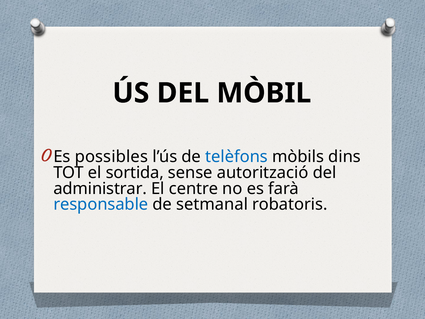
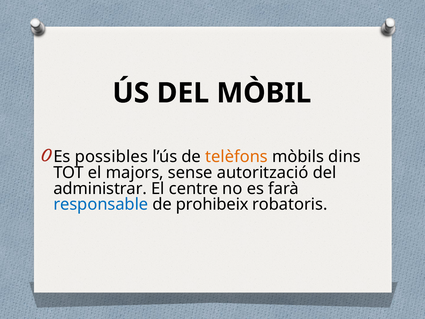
telèfons colour: blue -> orange
sortida: sortida -> majors
setmanal: setmanal -> prohibeix
